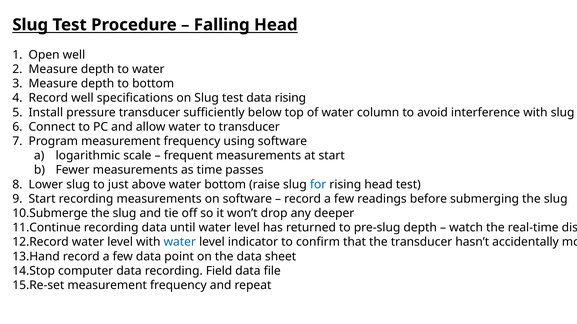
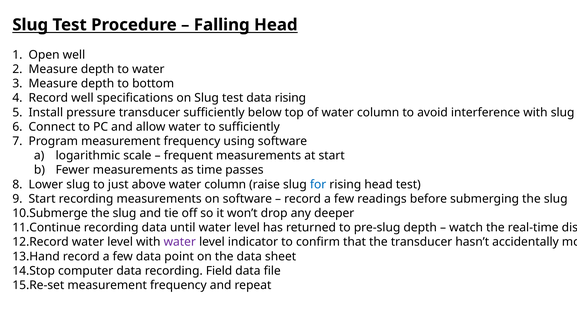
to transducer: transducer -> sufficiently
above water bottom: bottom -> column
water at (180, 242) colour: blue -> purple
